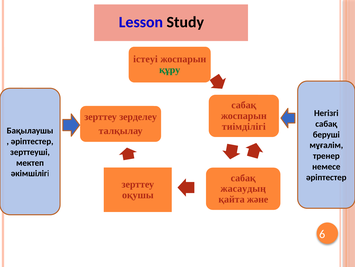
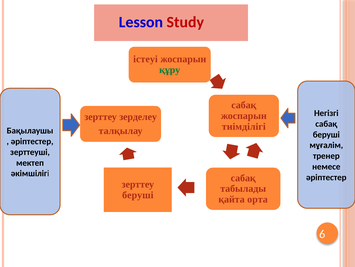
Study colour: black -> red
жасаудың: жасаудың -> табылады
оқушы at (138, 195): оқушы -> беруші
және: және -> орта
